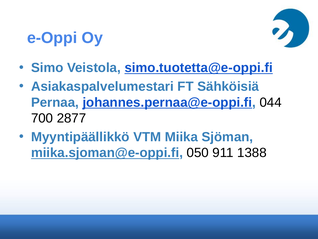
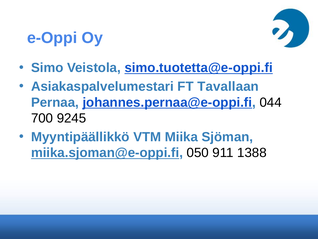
Sähköisiä: Sähköisiä -> Tavallaan
2877: 2877 -> 9245
